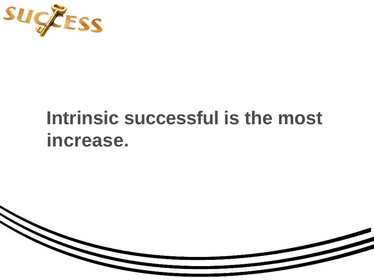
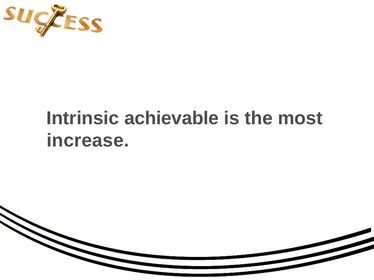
successful: successful -> achievable
